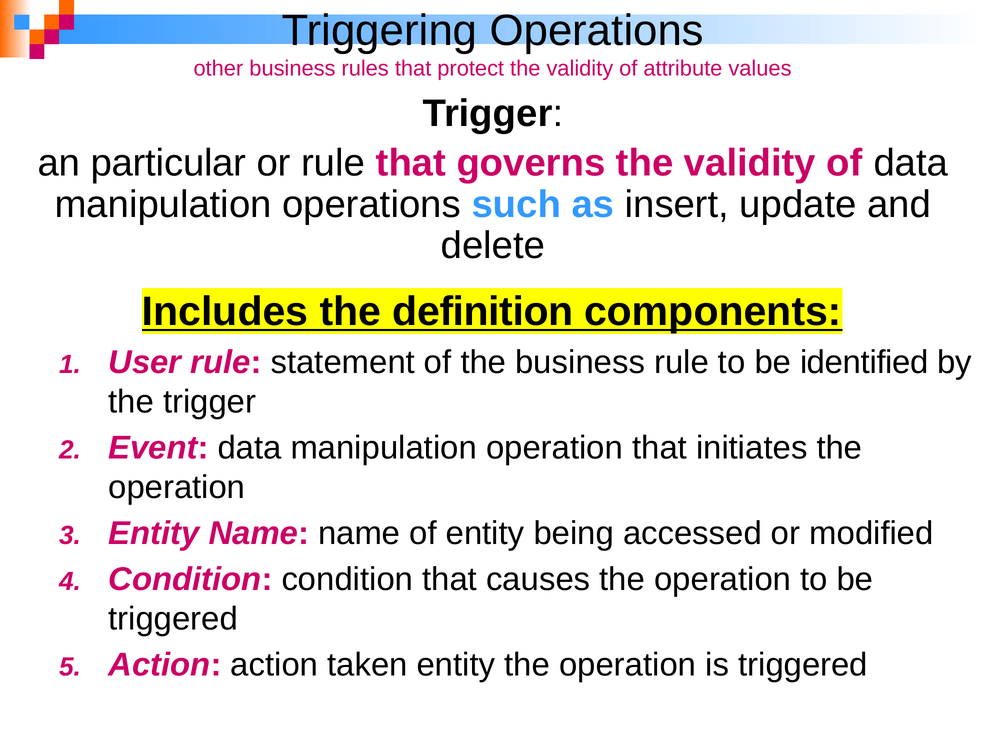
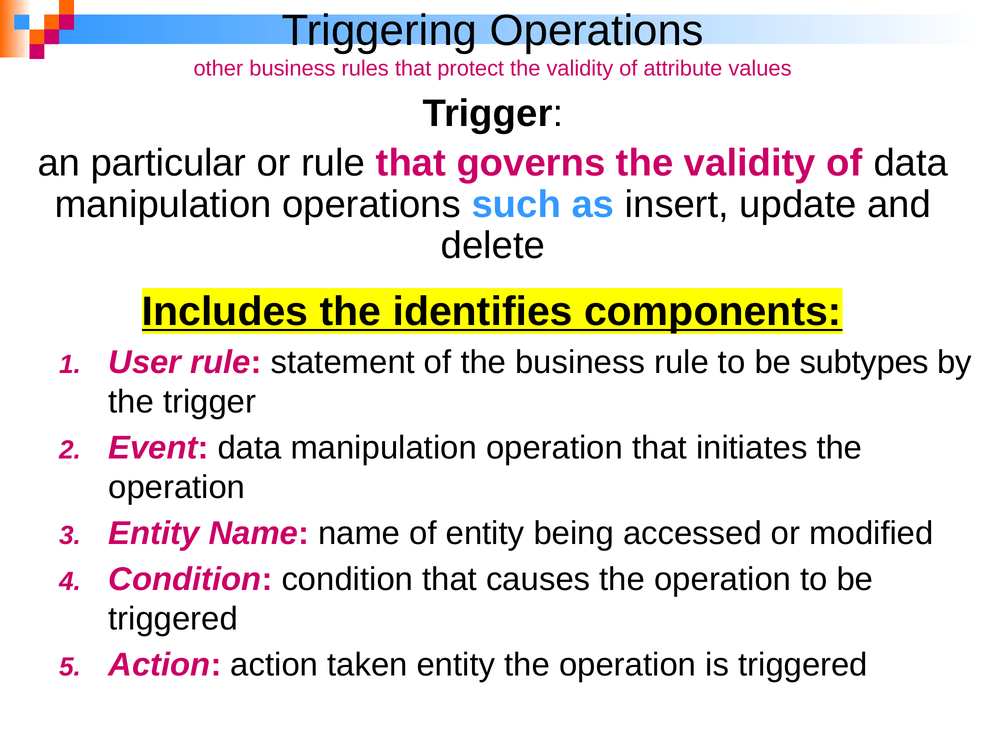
definition: definition -> identifies
identified: identified -> subtypes
